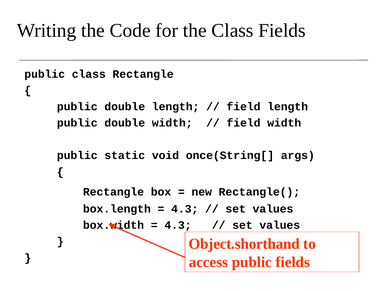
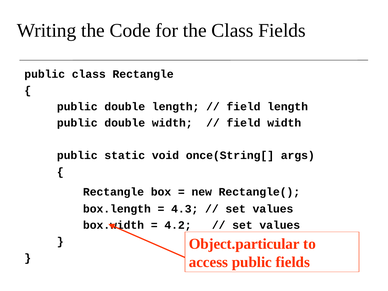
4.3 at (178, 225): 4.3 -> 4.2
Object.shorthand: Object.shorthand -> Object.particular
